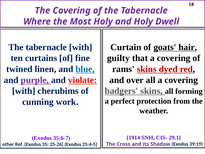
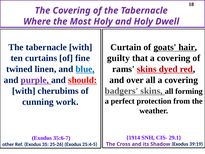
violate: violate -> should
